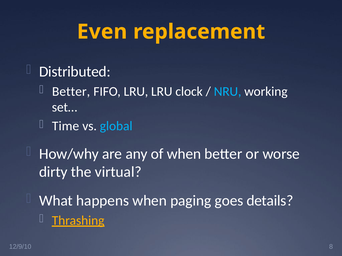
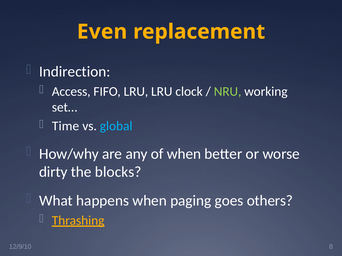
Distributed: Distributed -> Indirection
Better at (71, 92): Better -> Access
NRU colour: light blue -> light green
virtual: virtual -> blocks
details: details -> others
